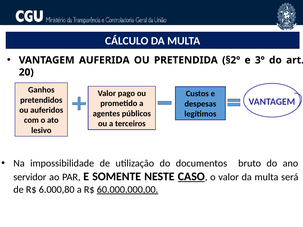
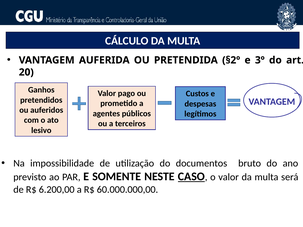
servidor: servidor -> previsto
6.000,80: 6.000,80 -> 6.200,00
60.000.000,00 underline: present -> none
